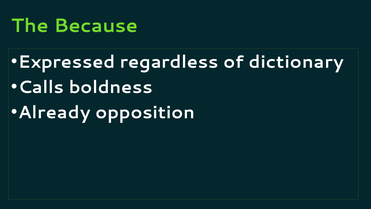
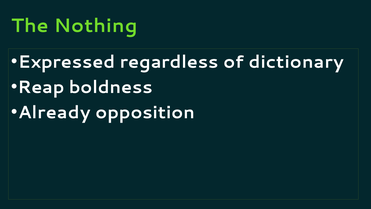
Because: Because -> Nothing
Calls: Calls -> Reap
